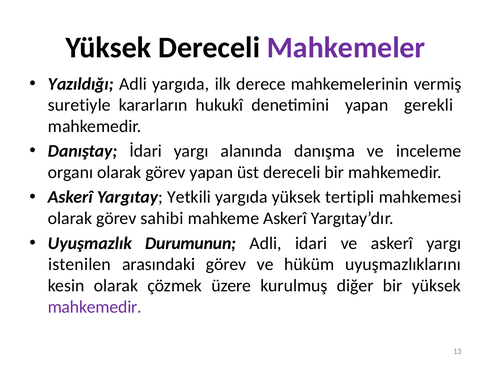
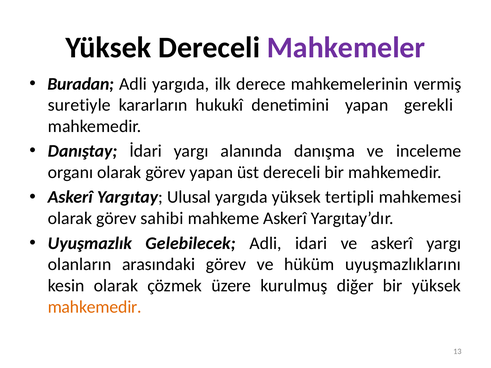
Yazıldığı: Yazıldığı -> Buradan
Yetkili: Yetkili -> Ulusal
Durumunun: Durumunun -> Gelebilecek
istenilen: istenilen -> olanların
mahkemedir at (95, 307) colour: purple -> orange
